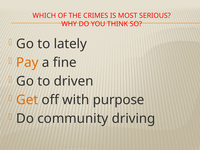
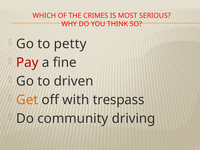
lately: lately -> petty
Pay colour: orange -> red
purpose: purpose -> trespass
